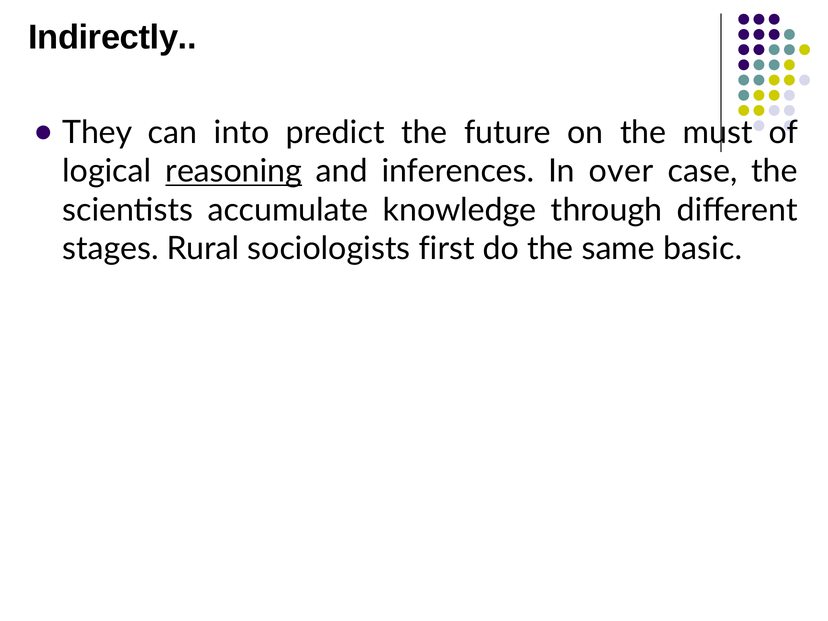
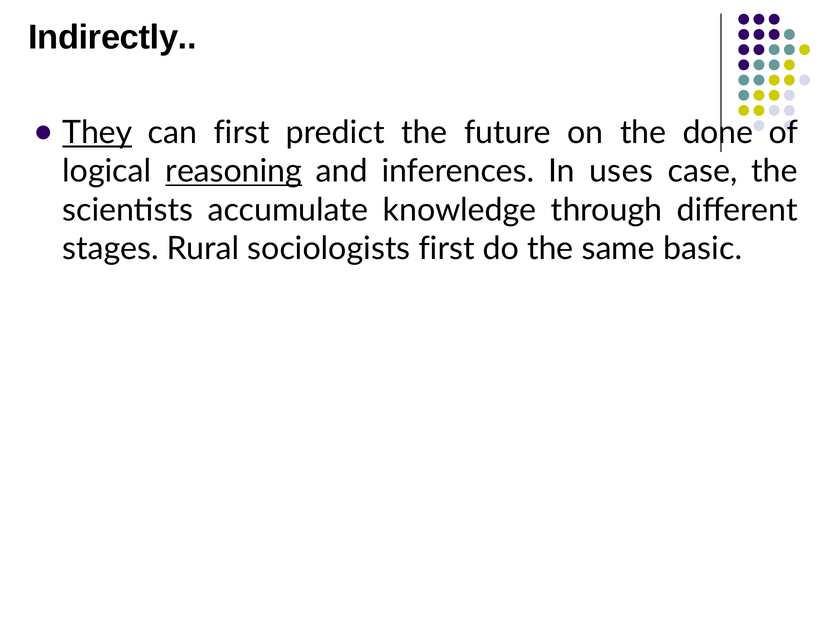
They underline: none -> present
can into: into -> first
must: must -> done
over: over -> uses
